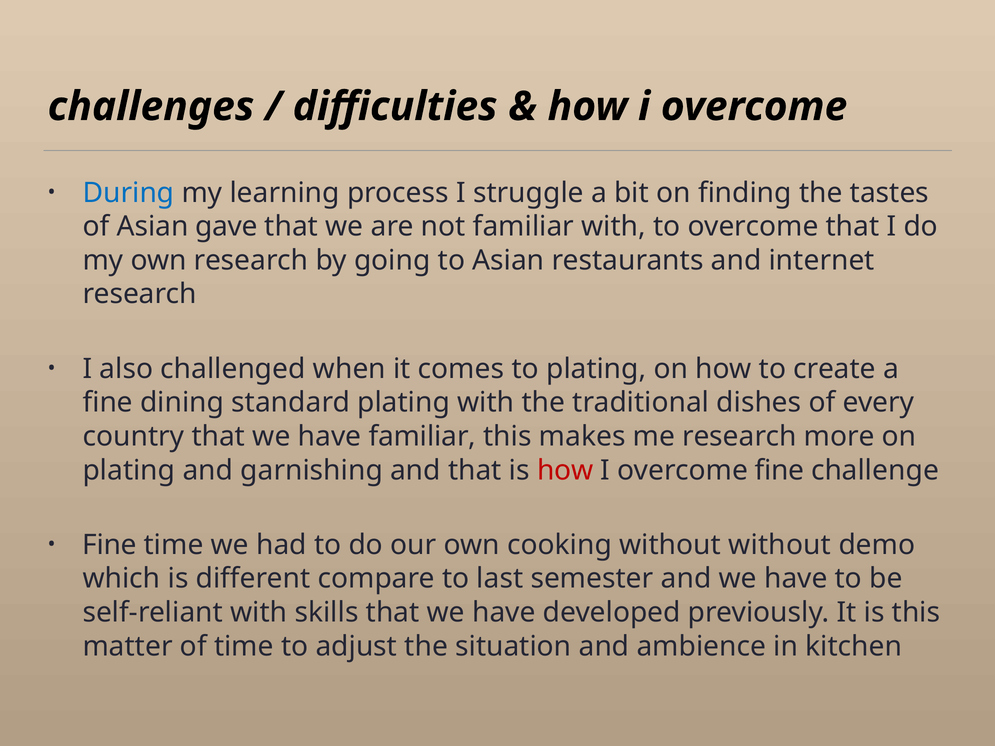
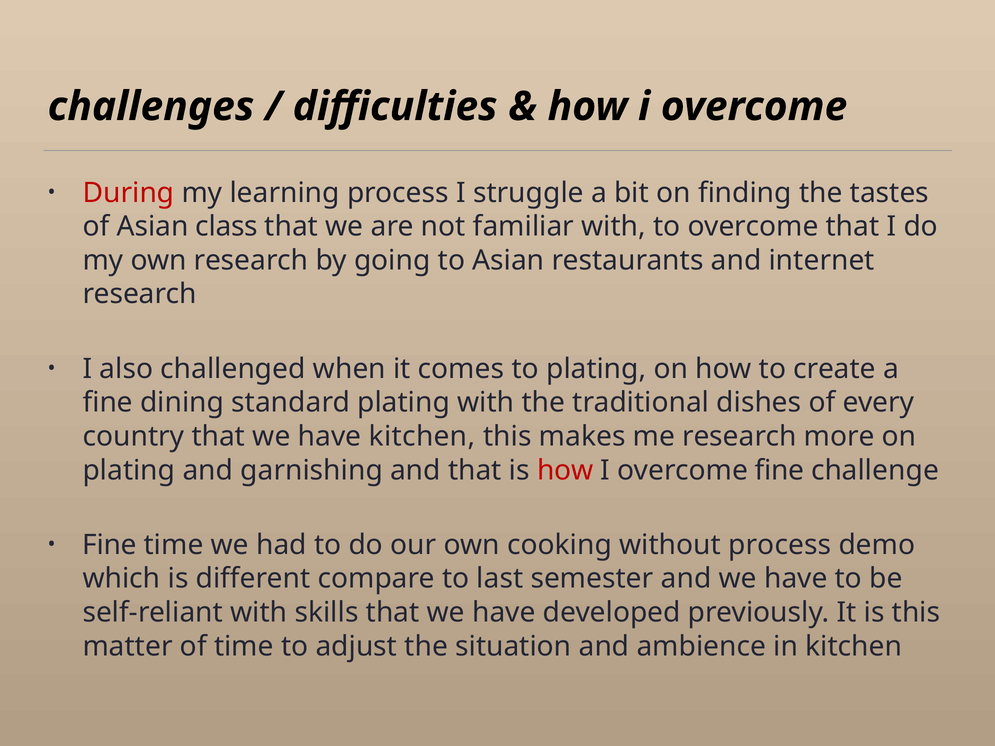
During colour: blue -> red
gave: gave -> class
have familiar: familiar -> kitchen
without without: without -> process
